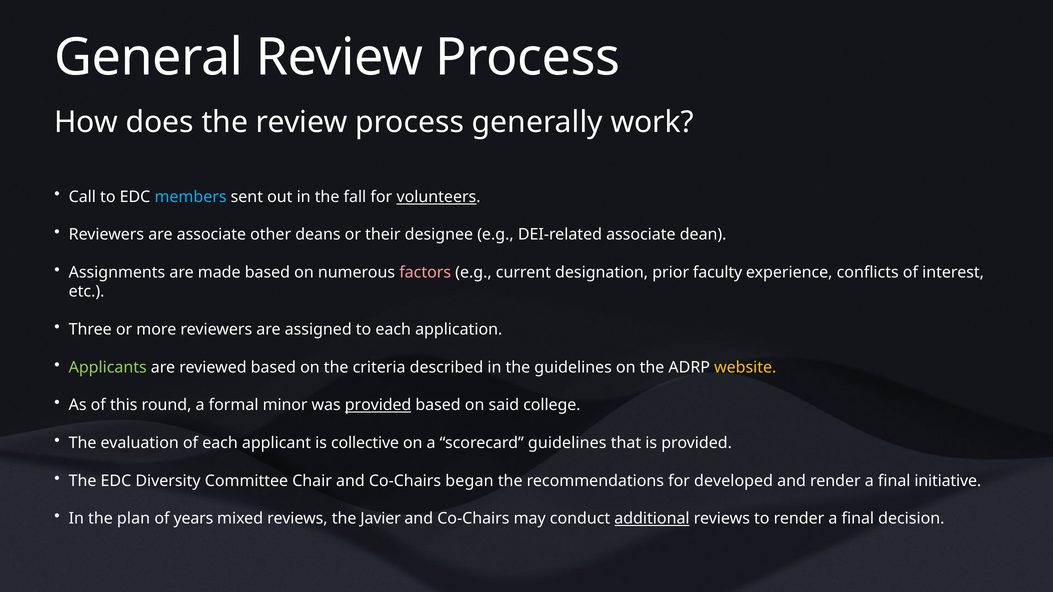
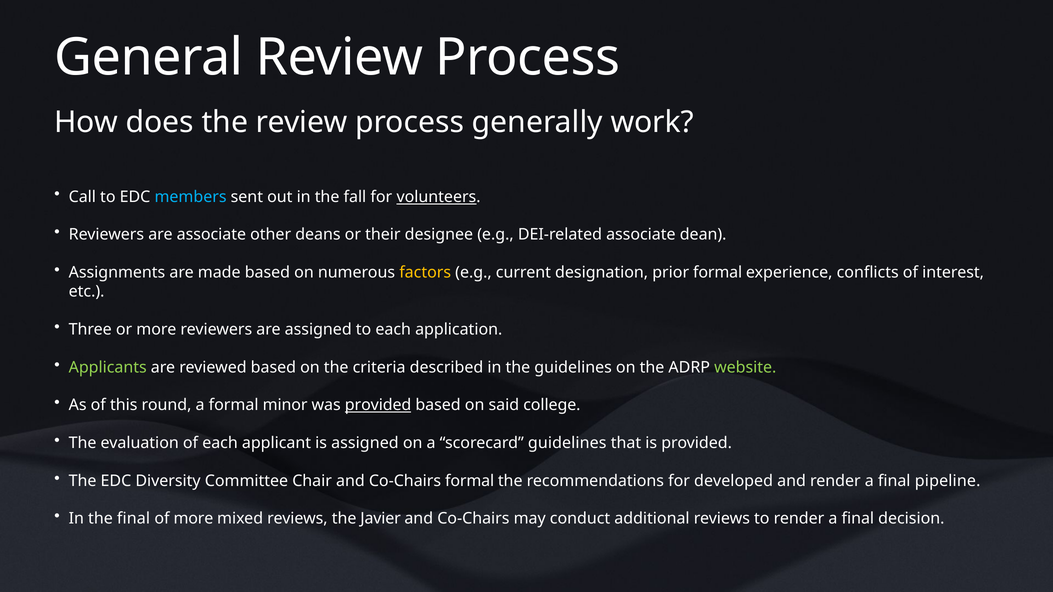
factors colour: pink -> yellow
prior faculty: faculty -> formal
website colour: yellow -> light green
is collective: collective -> assigned
Co-Chairs began: began -> formal
initiative: initiative -> pipeline
the plan: plan -> final
of years: years -> more
additional underline: present -> none
